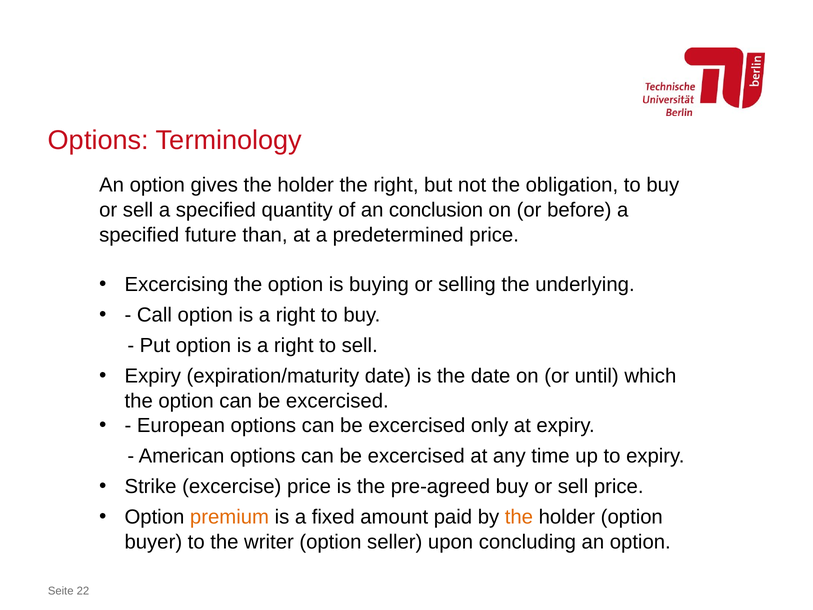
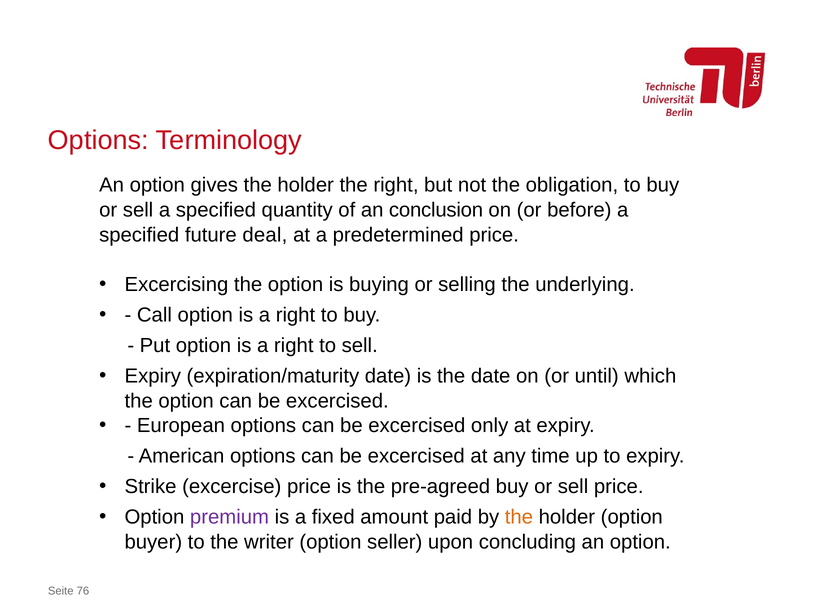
than: than -> deal
premium colour: orange -> purple
22: 22 -> 76
